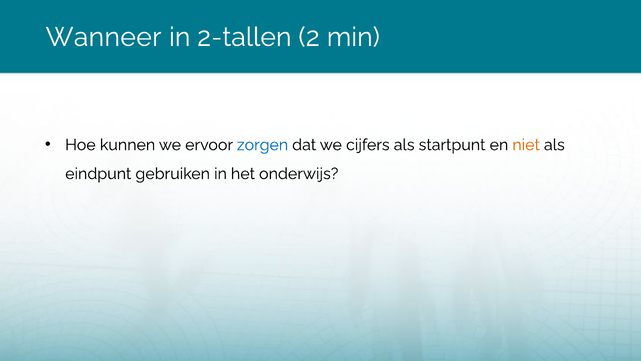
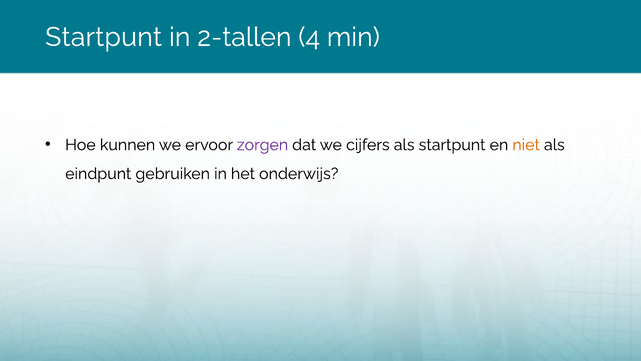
Wanneer at (104, 37): Wanneer -> Startpunt
2: 2 -> 4
zorgen colour: blue -> purple
